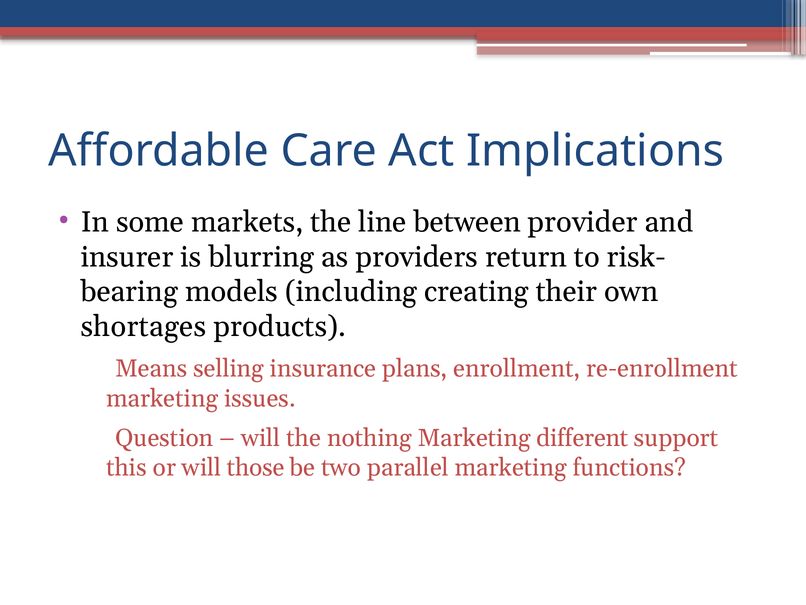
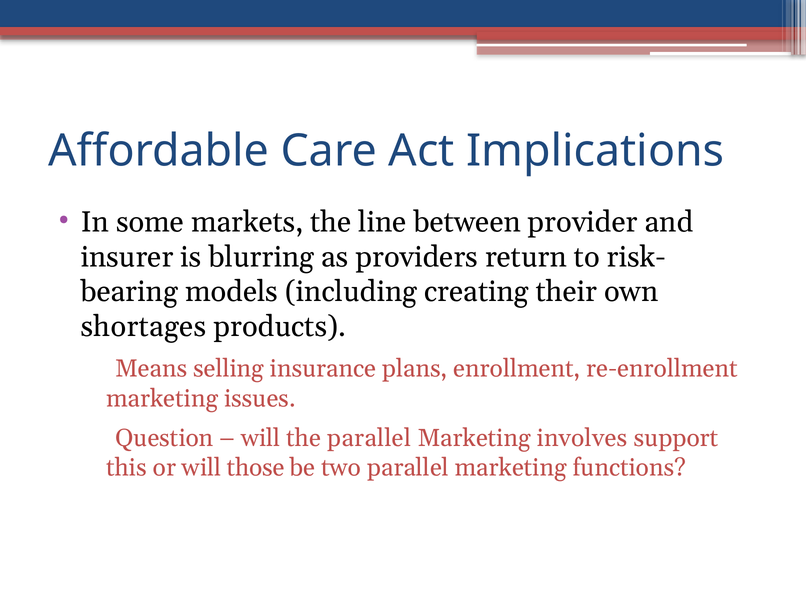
the nothing: nothing -> parallel
different: different -> involves
